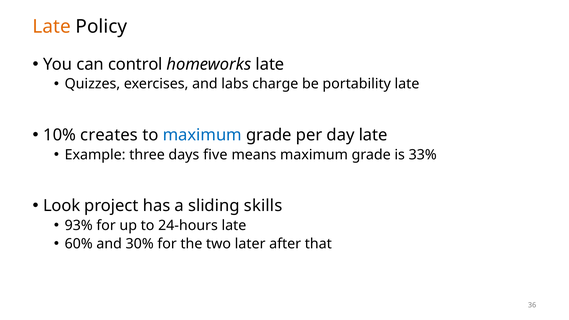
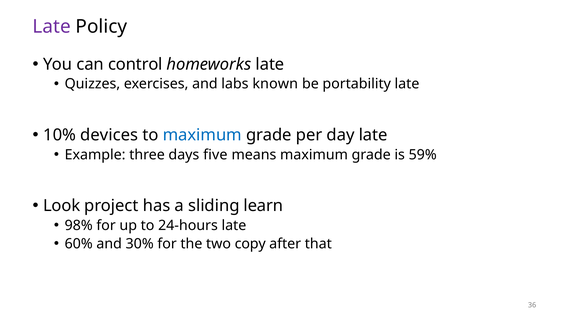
Late at (52, 27) colour: orange -> purple
charge: charge -> known
creates: creates -> devices
33%: 33% -> 59%
skills: skills -> learn
93%: 93% -> 98%
later: later -> copy
